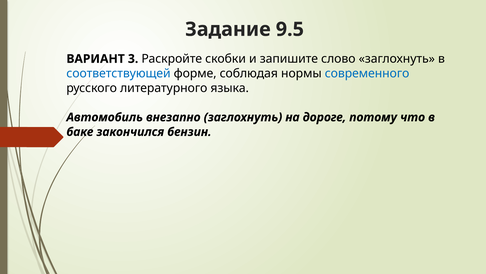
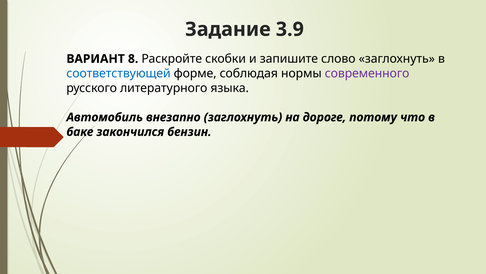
9.5: 9.5 -> 3.9
3: 3 -> 8
современного colour: blue -> purple
